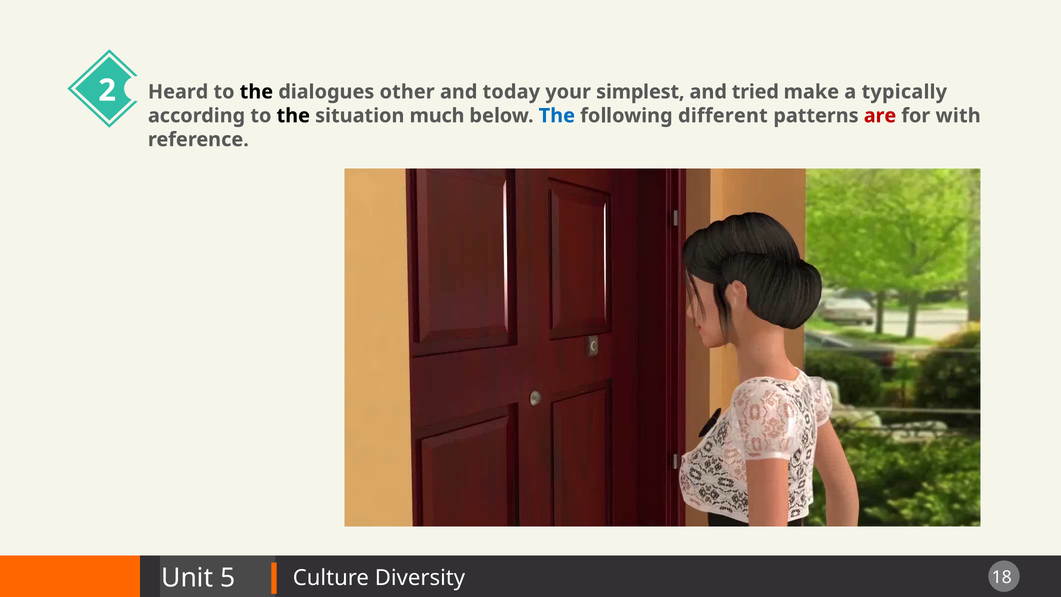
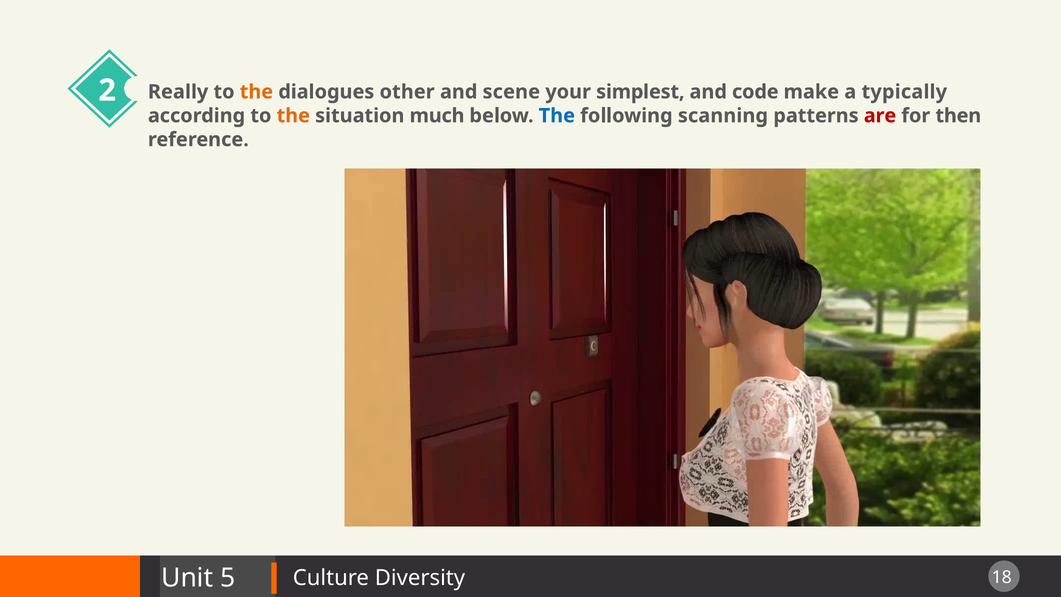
Heard: Heard -> Really
the at (256, 92) colour: black -> orange
today: today -> scene
tried: tried -> code
the at (293, 116) colour: black -> orange
different: different -> scanning
with: with -> then
